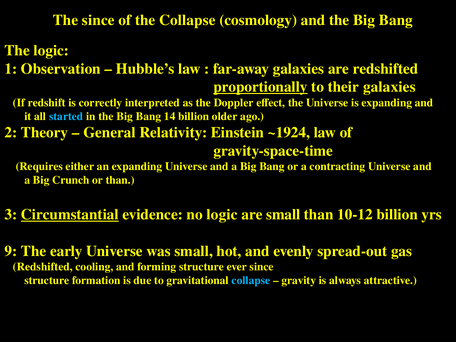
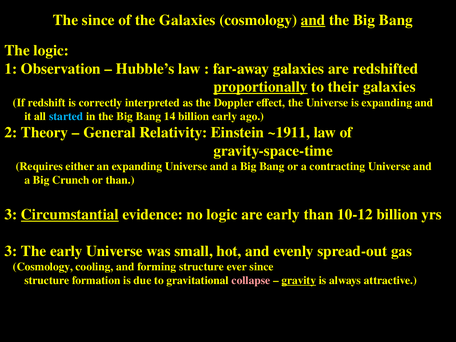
the Collapse: Collapse -> Galaxies
and at (313, 20) underline: none -> present
billion older: older -> early
~1924: ~1924 -> ~1911
are small: small -> early
9 at (11, 251): 9 -> 3
Redshifted at (43, 267): Redshifted -> Cosmology
collapse at (251, 280) colour: light blue -> pink
gravity underline: none -> present
